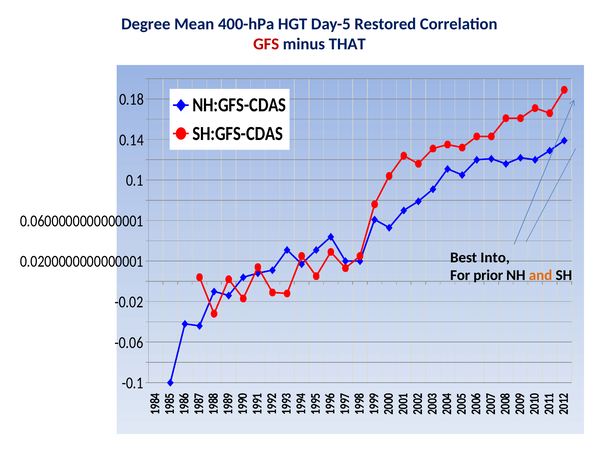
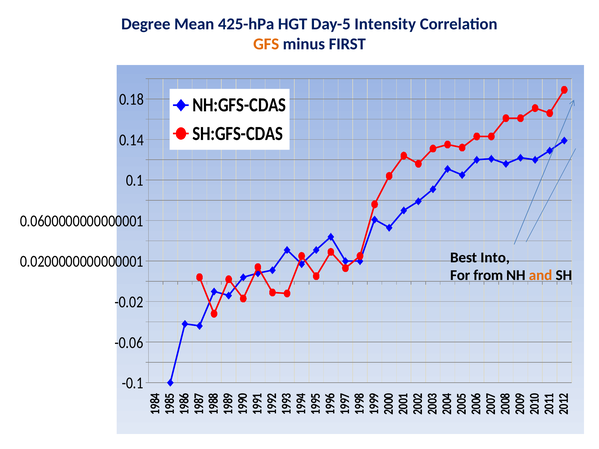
400-hPa: 400-hPa -> 425-hPa
Restored: Restored -> Intensity
GFS colour: red -> orange
THAT: THAT -> FIRST
prior: prior -> from
